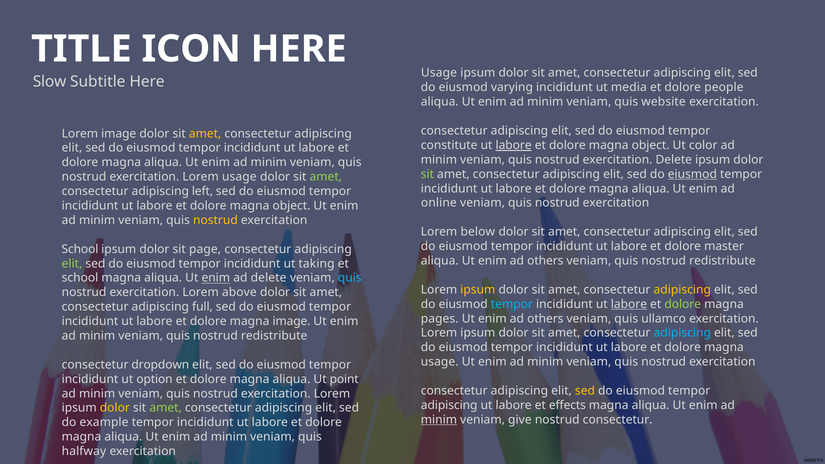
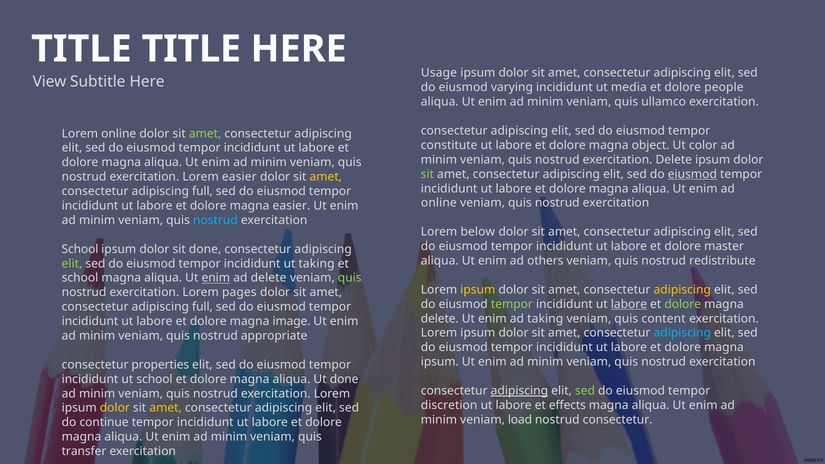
TITLE ICON: ICON -> TITLE
Slow: Slow -> View
website: website -> ullamco
Lorem image: image -> online
amet at (205, 134) colour: yellow -> light green
labore at (514, 145) underline: present -> none
Lorem usage: usage -> easier
amet at (326, 177) colour: light green -> yellow
left at (202, 191): left -> full
object at (291, 206): object -> easier
nostrud at (215, 220) colour: yellow -> light blue
sit page: page -> done
quis at (350, 278) colour: light blue -> light green
above: above -> pages
tempor at (512, 304) colour: light blue -> light green
pages at (440, 319): pages -> delete
others at (545, 319): others -> taking
ullamco: ullamco -> content
redistribute at (274, 336): redistribute -> appropriate
usage at (440, 362): usage -> ipsum
dropdown: dropdown -> properties
ut option: option -> school
Ut point: point -> done
adipiscing at (519, 391) underline: none -> present
sed at (585, 391) colour: yellow -> light green
adipiscing at (449, 405): adipiscing -> discretion
amet at (166, 408) colour: light green -> yellow
minim at (439, 420) underline: present -> none
give: give -> load
example: example -> continue
halfway: halfway -> transfer
